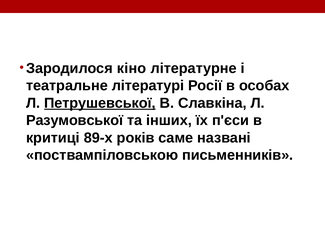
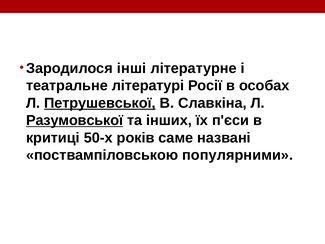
кіно: кіно -> інші
Разумовської underline: none -> present
89-х: 89-х -> 50-х
письменників: письменників -> популярними
